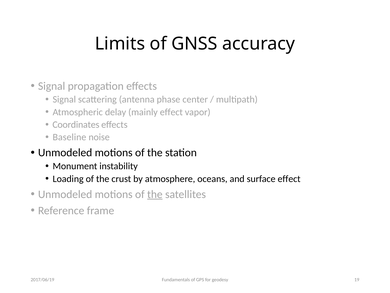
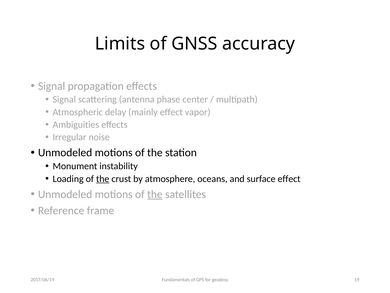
Coordinates: Coordinates -> Ambiguities
Baseline: Baseline -> Irregular
the at (103, 178) underline: none -> present
